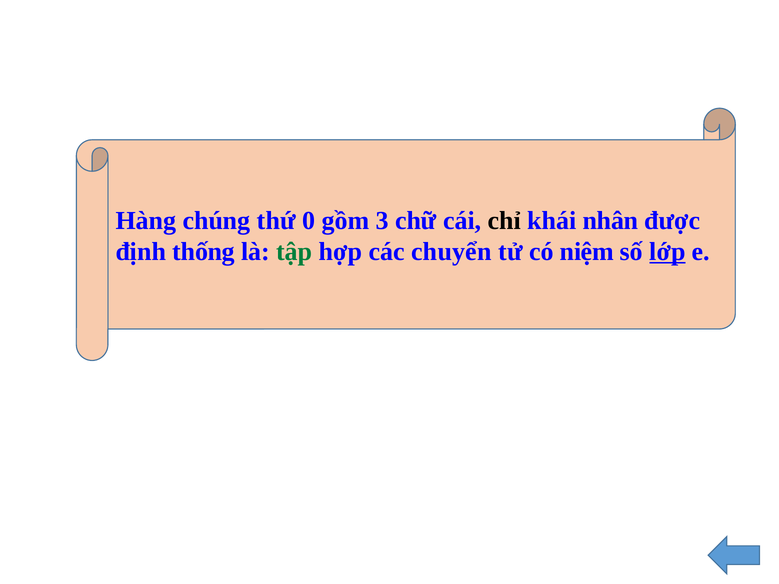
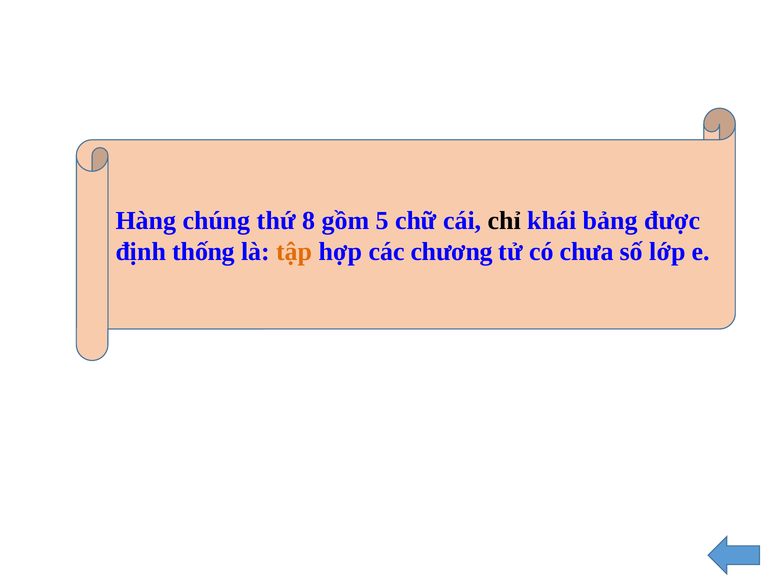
0: 0 -> 8
3: 3 -> 5
nhân: nhân -> bảng
tập colour: green -> orange
chuyển: chuyển -> chương
niệm: niệm -> chưa
lớp underline: present -> none
